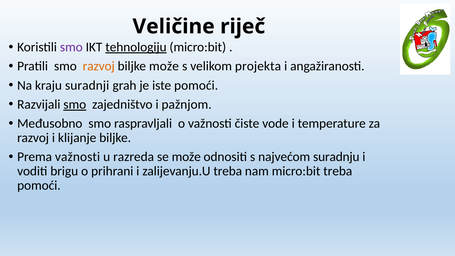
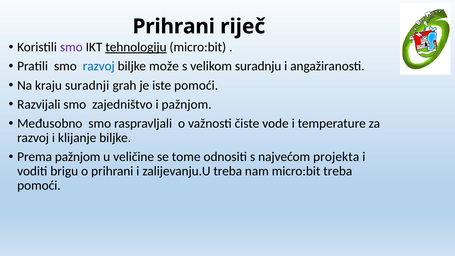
Veličine at (174, 26): Veličine -> Prihrani
razvoj at (99, 66) colour: orange -> blue
projekta: projekta -> suradnju
smo at (75, 104) underline: present -> none
Prema važnosti: važnosti -> pažnjom
razreda: razreda -> veličine
se može: može -> tome
suradnju: suradnju -> projekta
